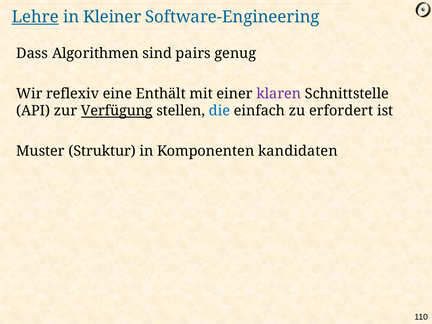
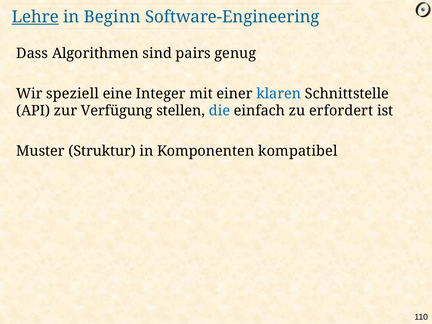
Kleiner: Kleiner -> Beginn
reflexiv: reflexiv -> speziell
Enthält: Enthält -> Integer
klaren colour: purple -> blue
Verfügung underline: present -> none
kandidaten: kandidaten -> kompatibel
